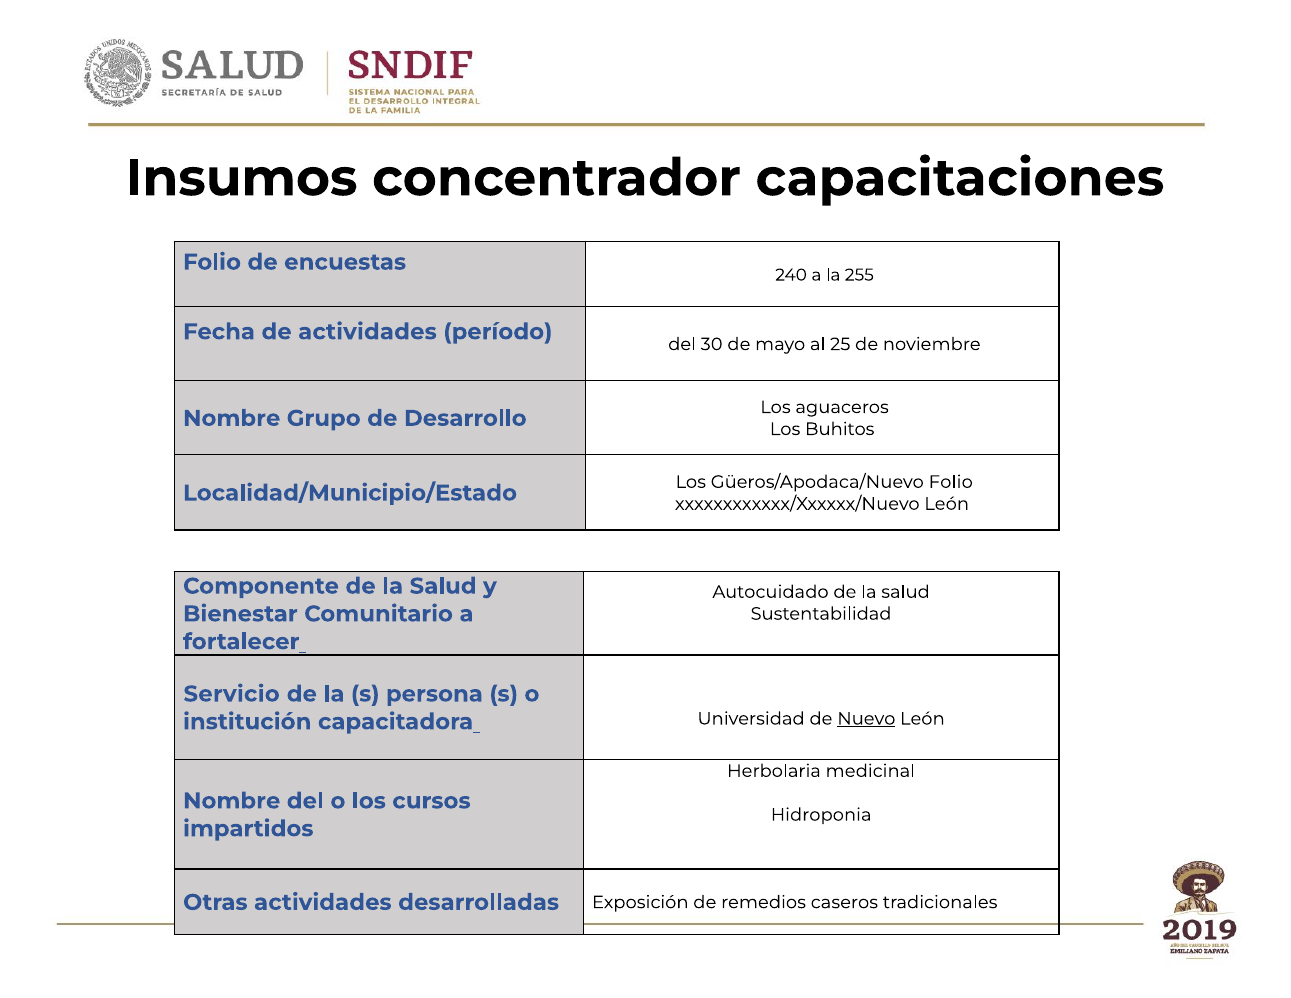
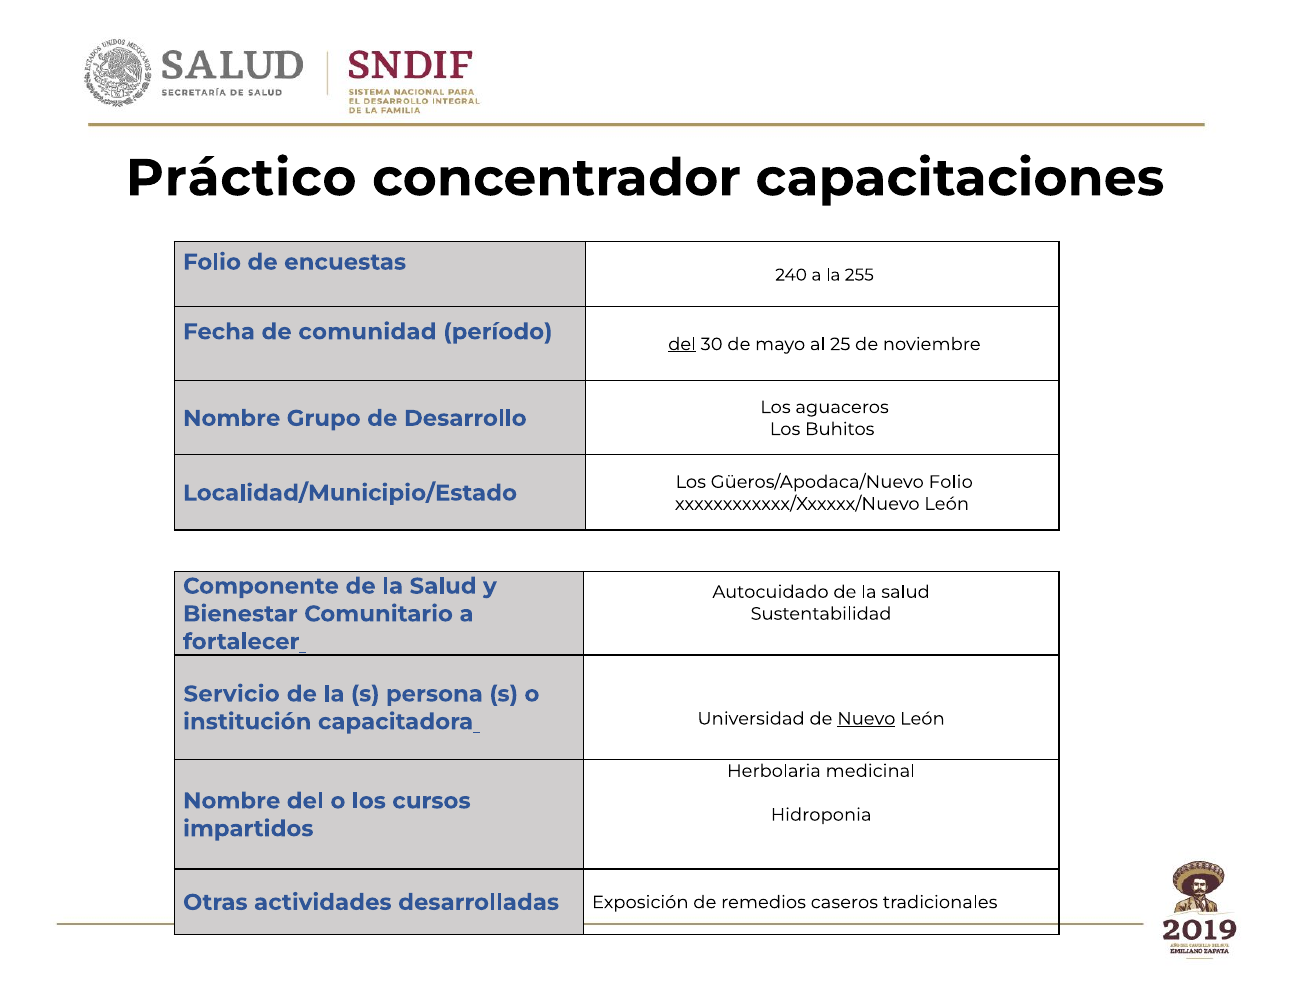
Insumos: Insumos -> Práctico
de actividades: actividades -> comunidad
del at (682, 344) underline: none -> present
